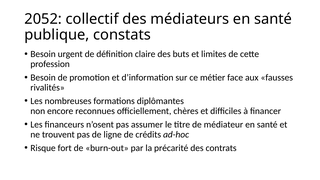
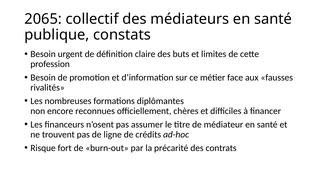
2052: 2052 -> 2065
